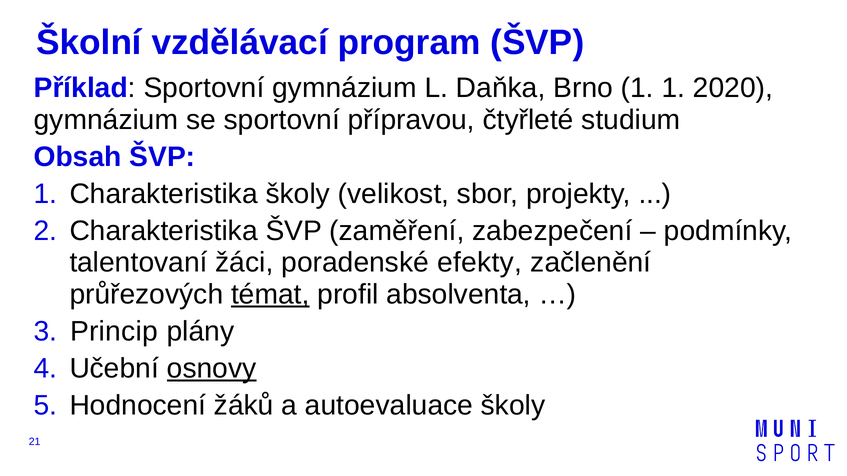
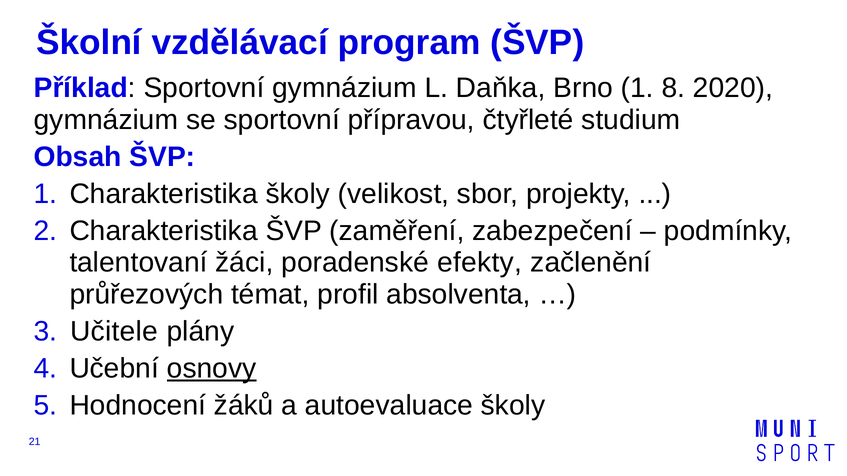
1 1: 1 -> 8
témat underline: present -> none
Princip: Princip -> Učitele
